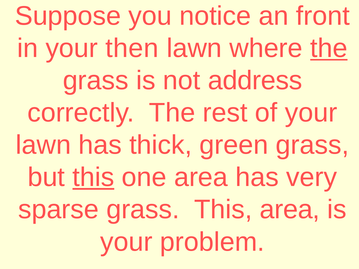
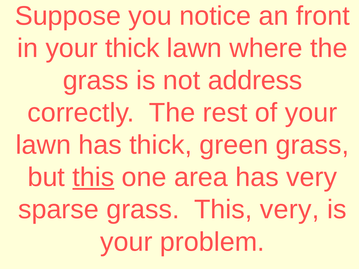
your then: then -> thick
the at (329, 48) underline: present -> none
This area: area -> very
